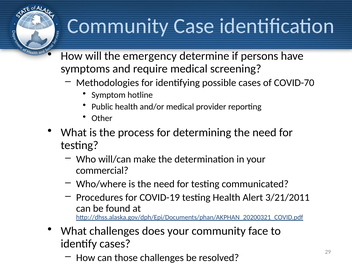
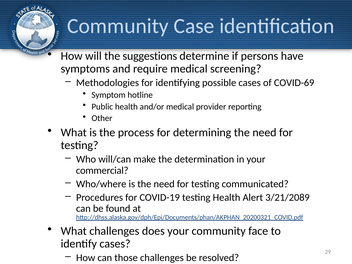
emergency: emergency -> suggestions
COVID-70: COVID-70 -> COVID-69
3/21/2011: 3/21/2011 -> 3/21/2089
